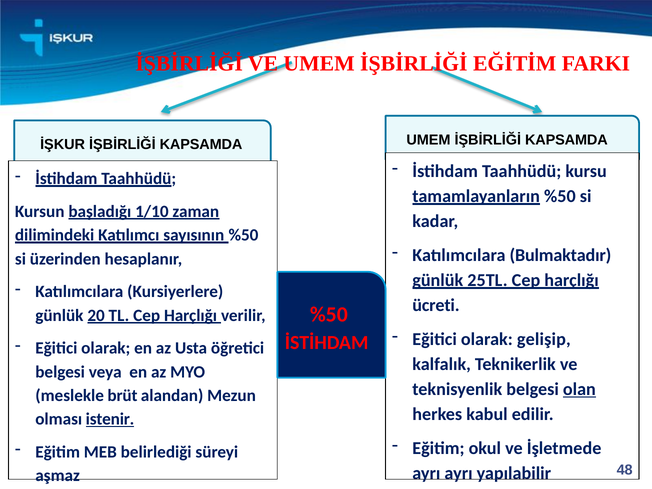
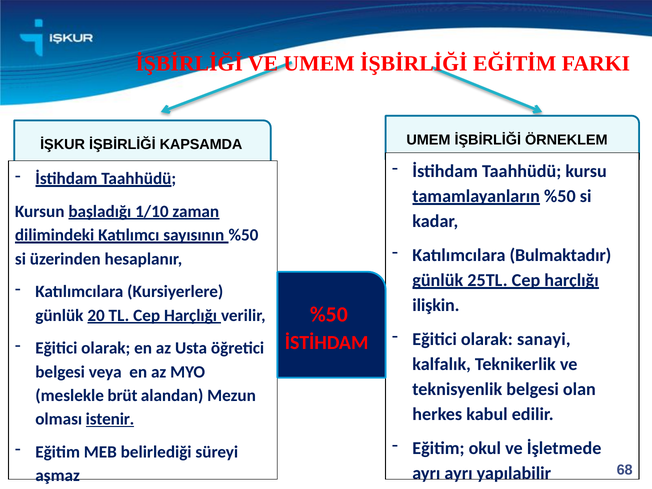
UMEM İŞBİRLİĞİ KAPSAMDA: KAPSAMDA -> ÖRNEKLEM
ücreti: ücreti -> ilişkin
gelişip: gelişip -> sanayi
olan underline: present -> none
48: 48 -> 68
